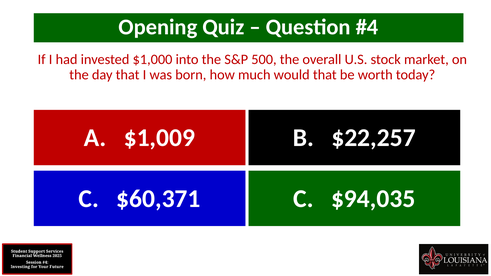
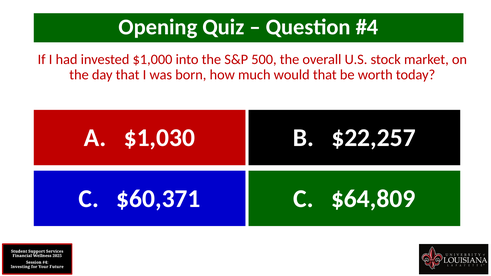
$1,009: $1,009 -> $1,030
$94,035: $94,035 -> $64,809
